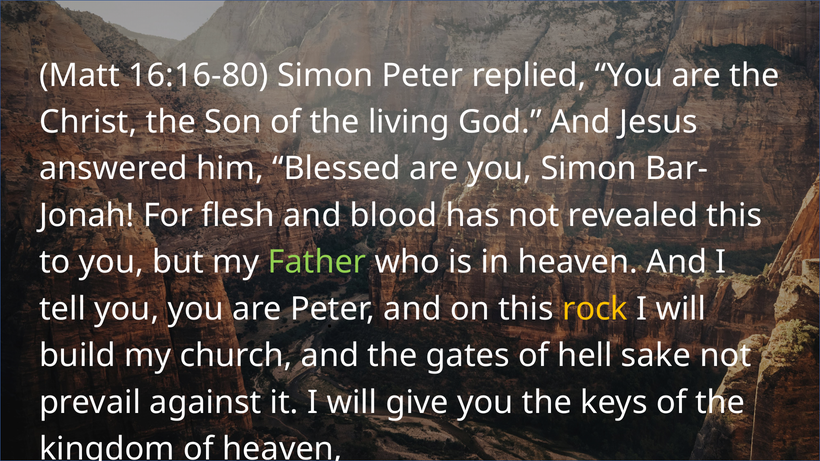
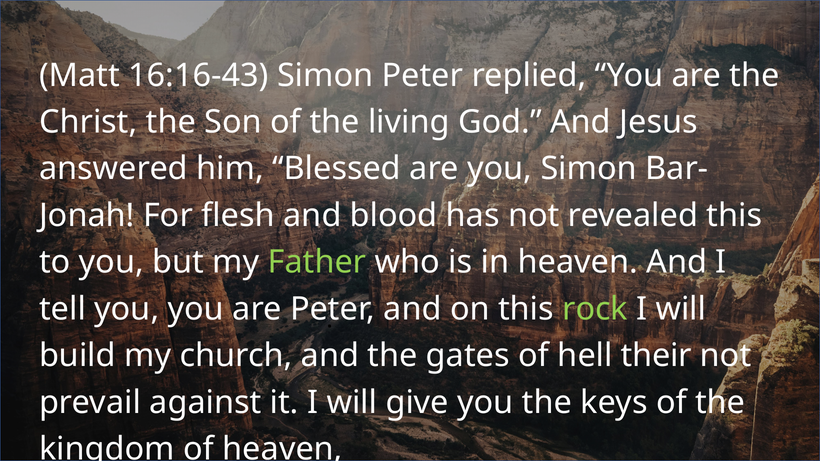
16:16-80: 16:16-80 -> 16:16-43
rock colour: yellow -> light green
sake: sake -> their
